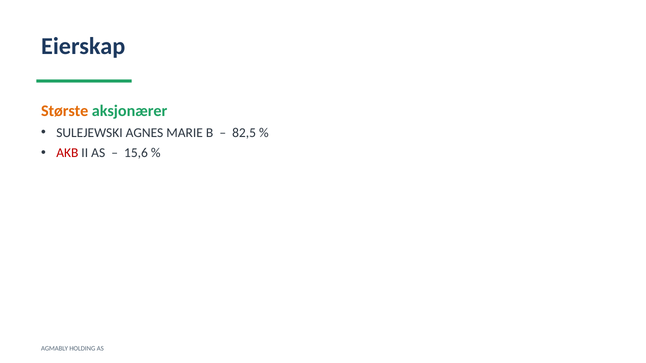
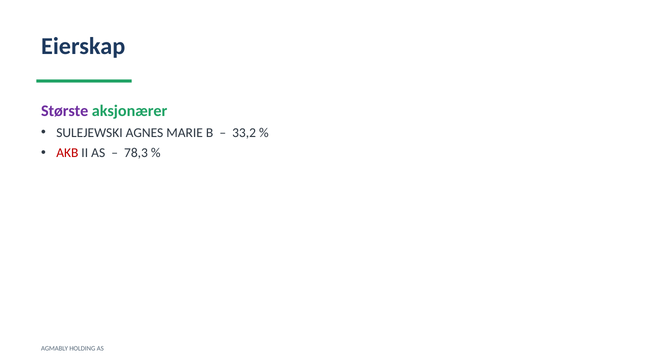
Største colour: orange -> purple
82,5: 82,5 -> 33,2
15,6: 15,6 -> 78,3
